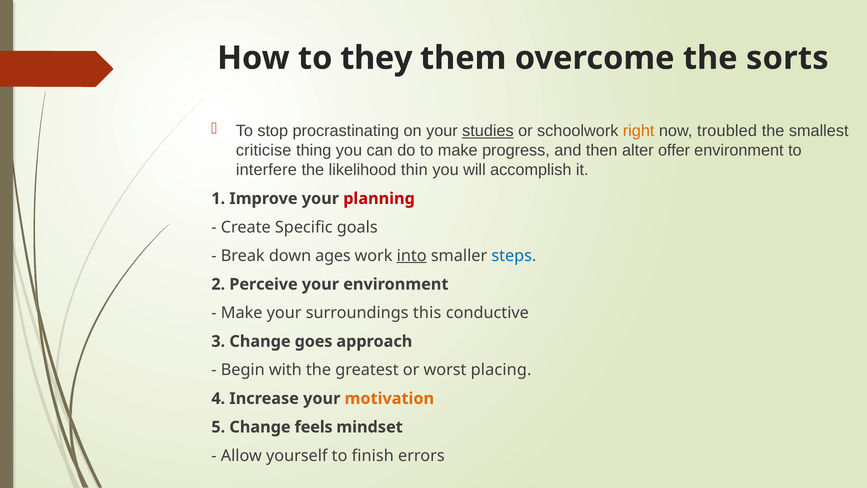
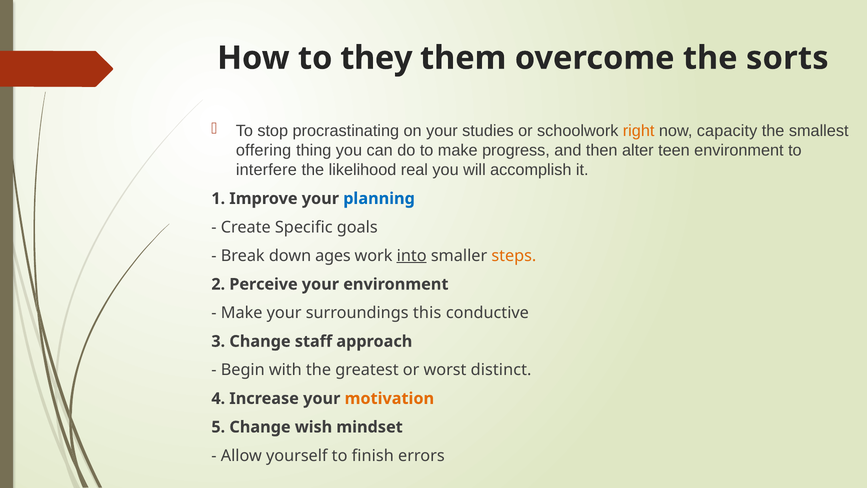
studies underline: present -> none
troubled: troubled -> capacity
criticise: criticise -> offering
offer: offer -> teen
thin: thin -> real
planning colour: red -> blue
steps colour: blue -> orange
goes: goes -> staff
placing: placing -> distinct
feels: feels -> wish
